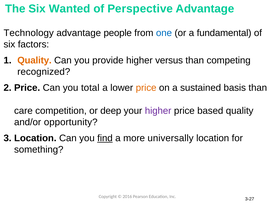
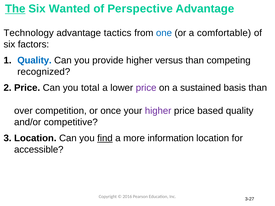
The underline: none -> present
people: people -> tactics
fundamental: fundamental -> comfortable
Quality at (34, 60) colour: orange -> blue
price at (146, 88) colour: orange -> purple
care: care -> over
deep: deep -> once
opportunity: opportunity -> competitive
universally: universally -> information
something: something -> accessible
